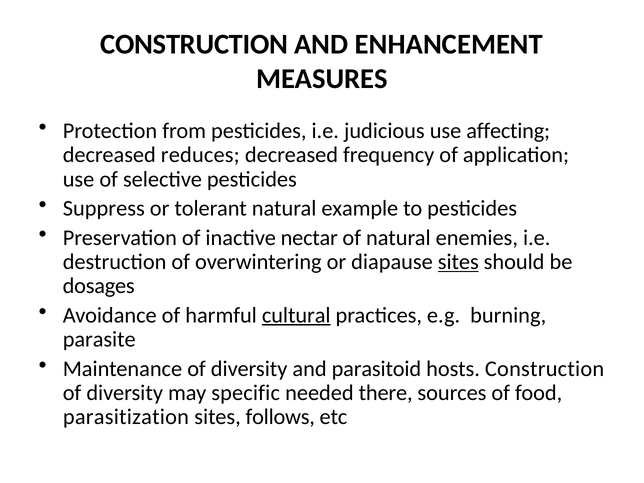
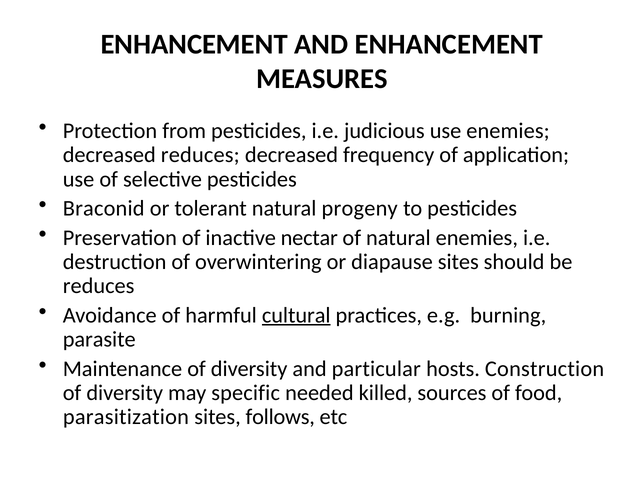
CONSTRUCTION at (194, 44): CONSTRUCTION -> ENHANCEMENT
use affecting: affecting -> enemies
Suppress: Suppress -> Braconid
example: example -> progeny
sites at (458, 262) underline: present -> none
dosages at (99, 286): dosages -> reduces
parasitoid: parasitoid -> particular
there: there -> killed
